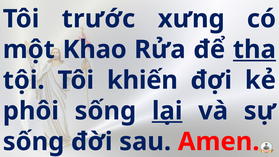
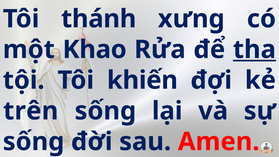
trước: trước -> thánh
phôi: phôi -> trên
lại underline: present -> none
